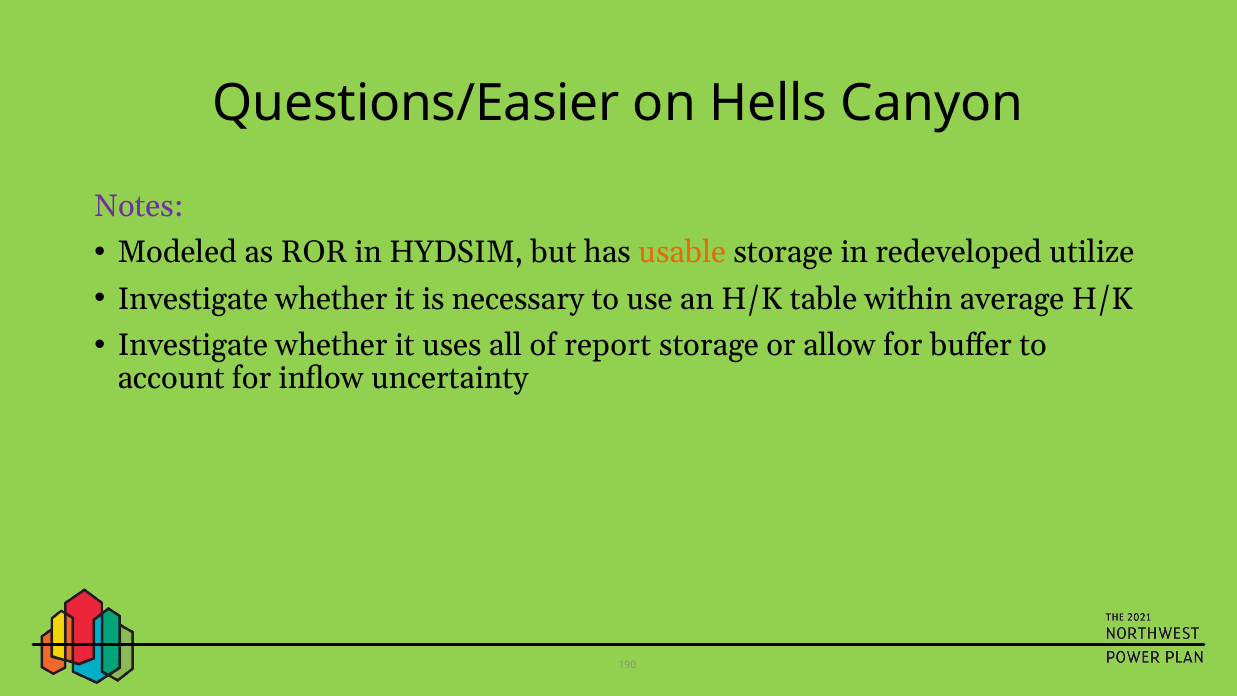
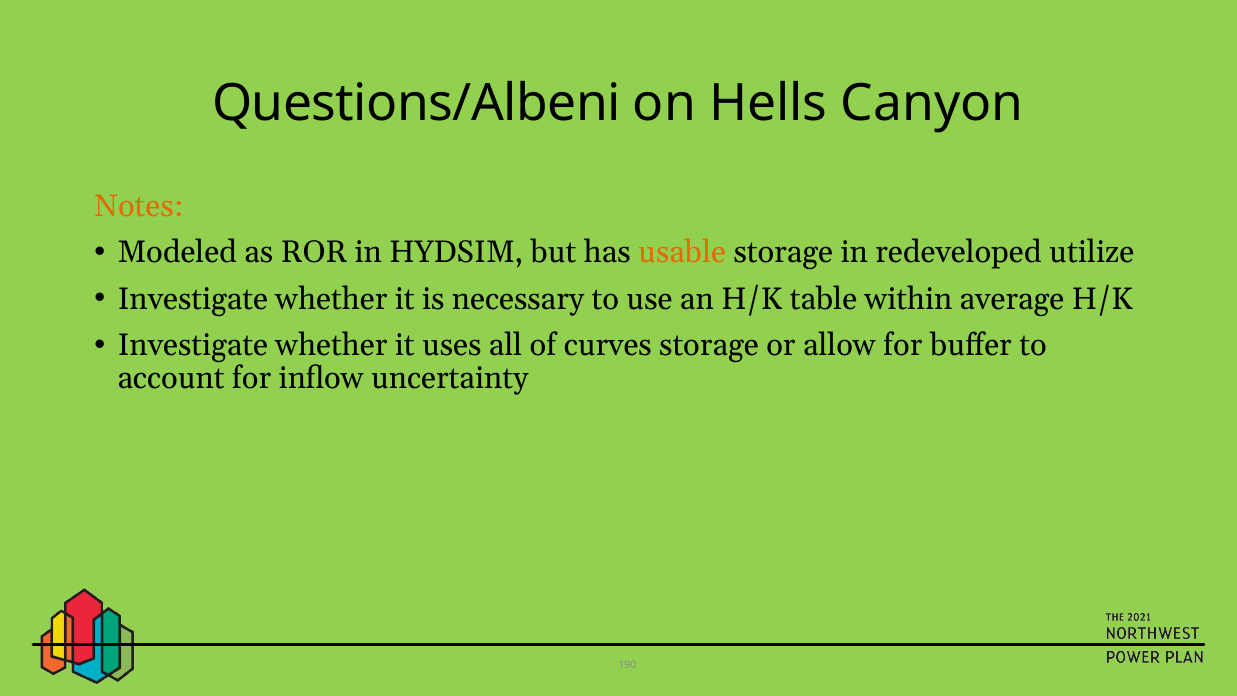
Questions/Easier: Questions/Easier -> Questions/Albeni
Notes colour: purple -> orange
report: report -> curves
